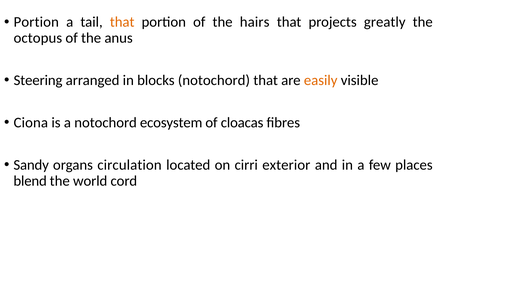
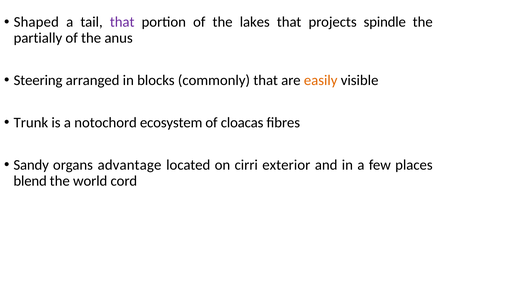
Portion at (36, 22): Portion -> Shaped
that at (122, 22) colour: orange -> purple
hairs: hairs -> lakes
greatly: greatly -> spindle
octopus: octopus -> partially
blocks notochord: notochord -> commonly
Ciona: Ciona -> Trunk
circulation: circulation -> advantage
